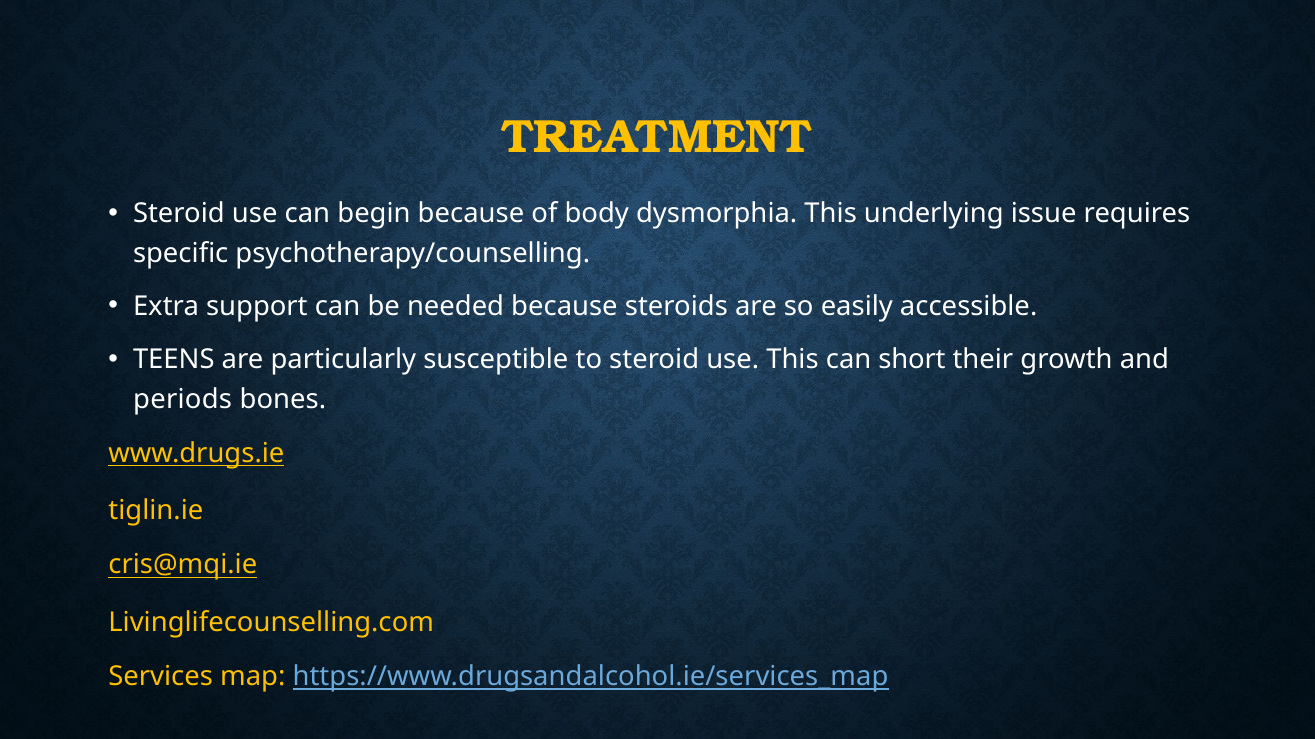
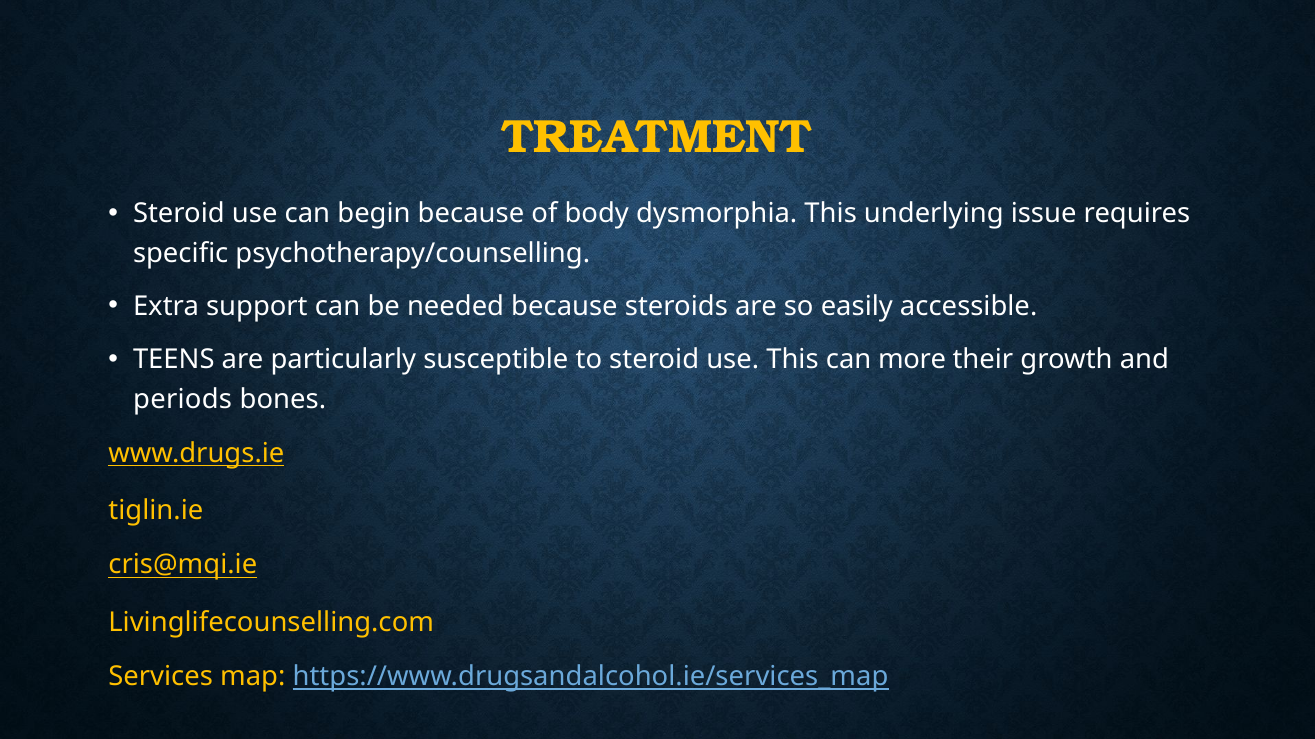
short: short -> more
